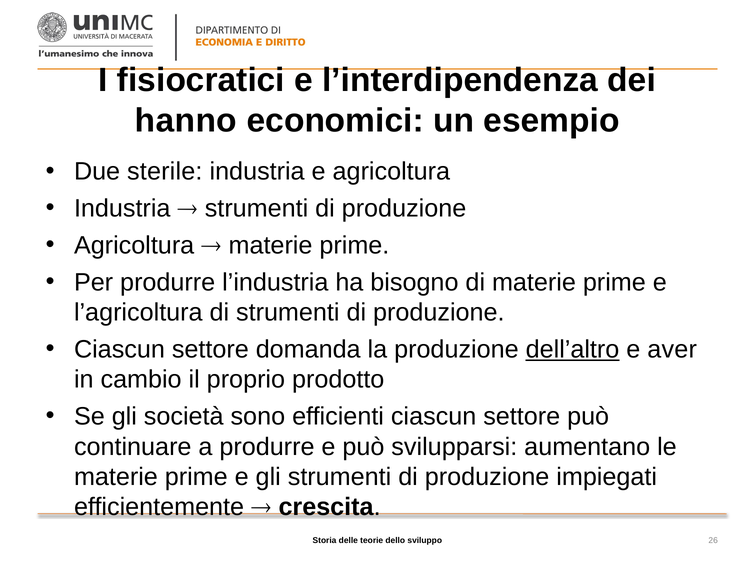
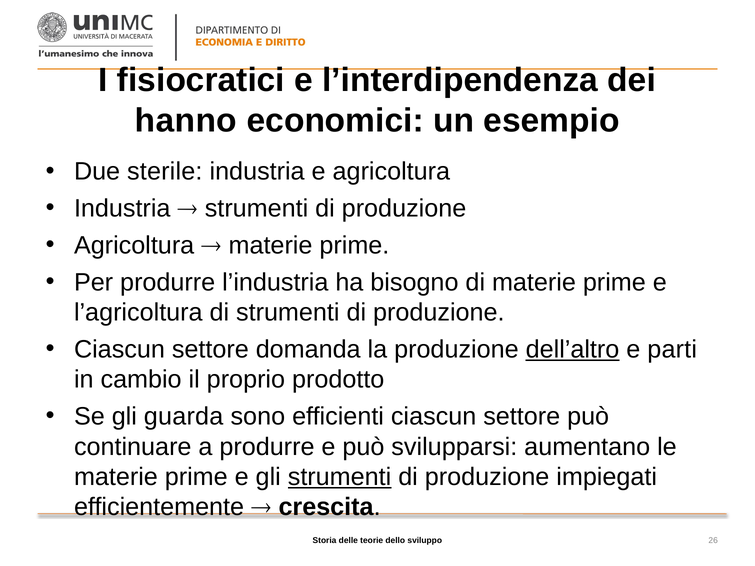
aver: aver -> parti
società: società -> guarda
strumenti at (340, 477) underline: none -> present
